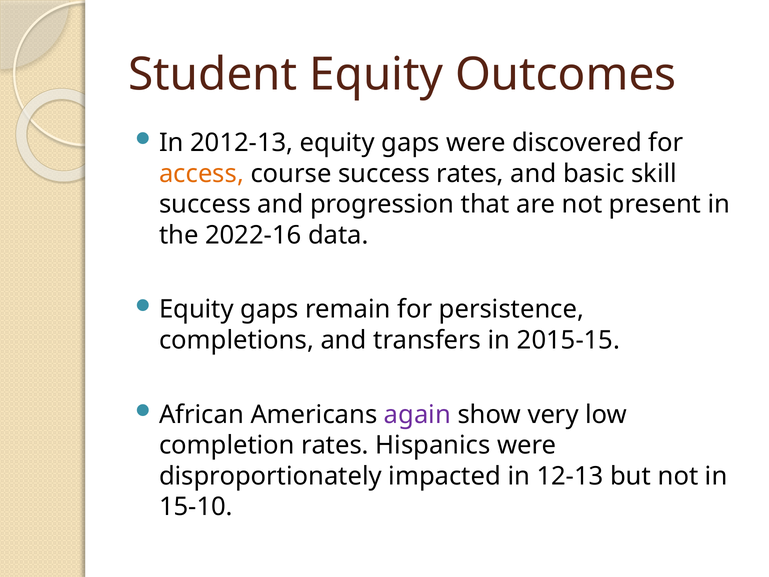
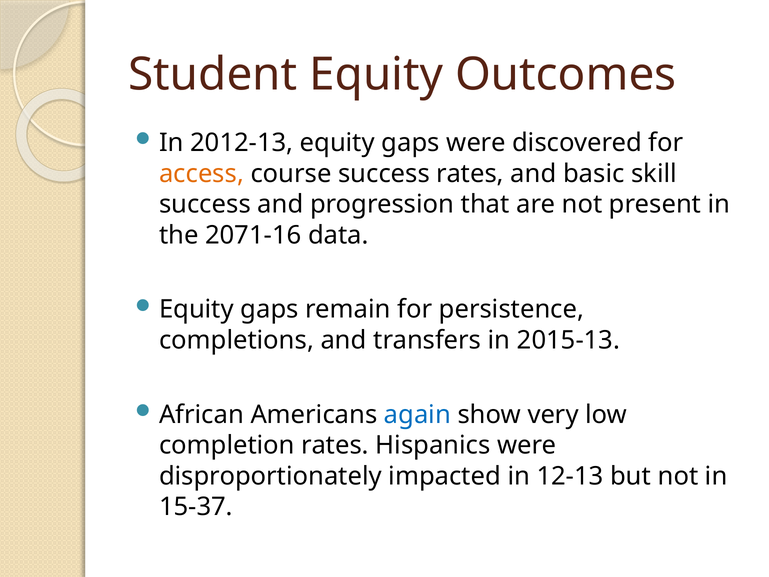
2022-16: 2022-16 -> 2071-16
2015-15: 2015-15 -> 2015-13
again colour: purple -> blue
15-10: 15-10 -> 15-37
